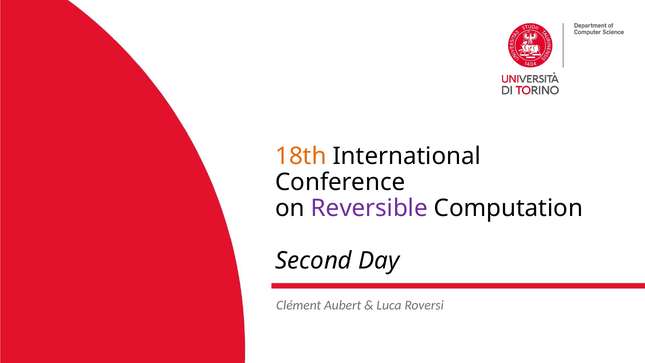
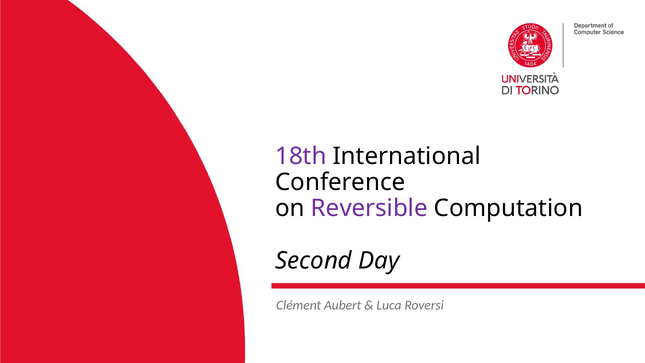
18th colour: orange -> purple
